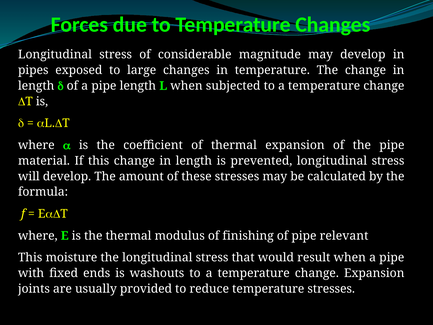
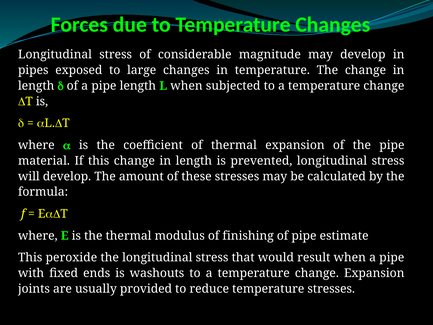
relevant: relevant -> estimate
moisture: moisture -> peroxide
